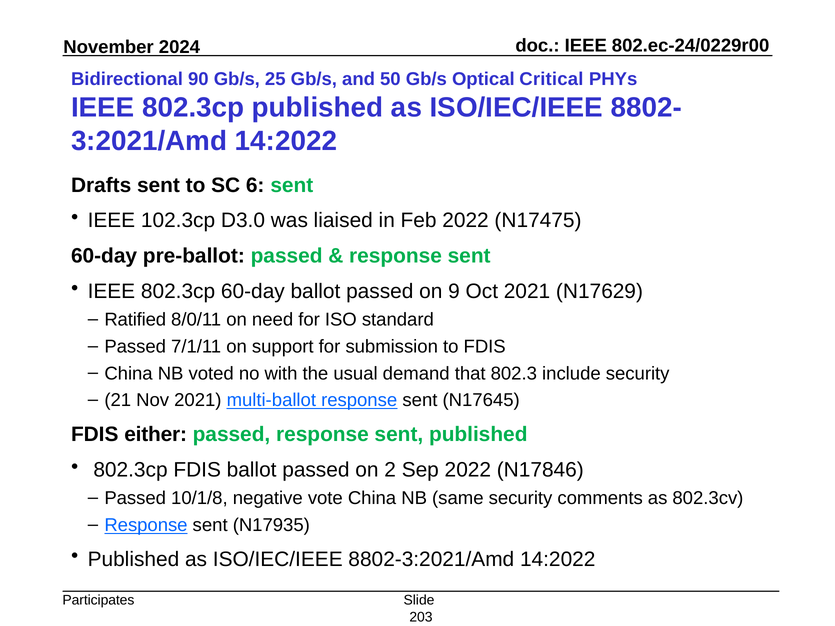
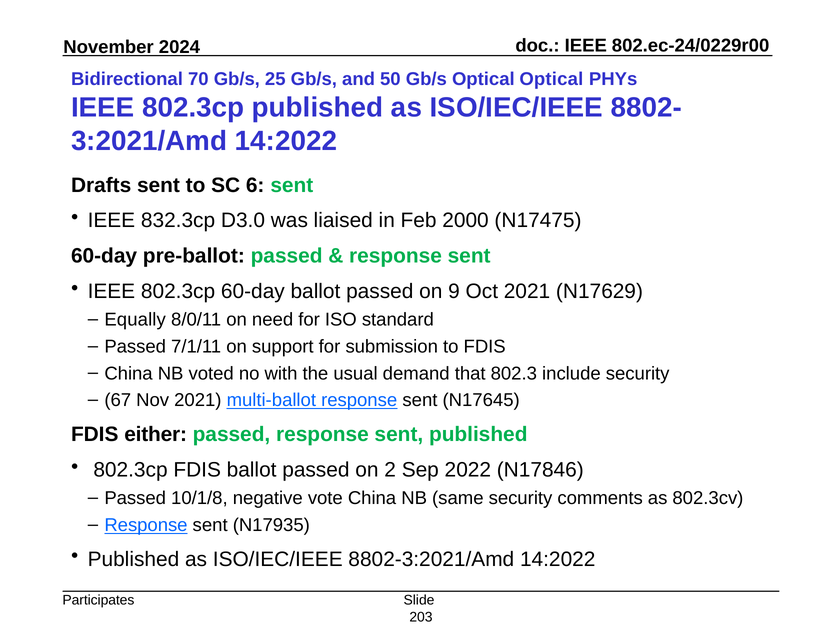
90: 90 -> 70
Optical Critical: Critical -> Optical
102.3cp: 102.3cp -> 832.3cp
Feb 2022: 2022 -> 2000
Ratified: Ratified -> Equally
21: 21 -> 67
